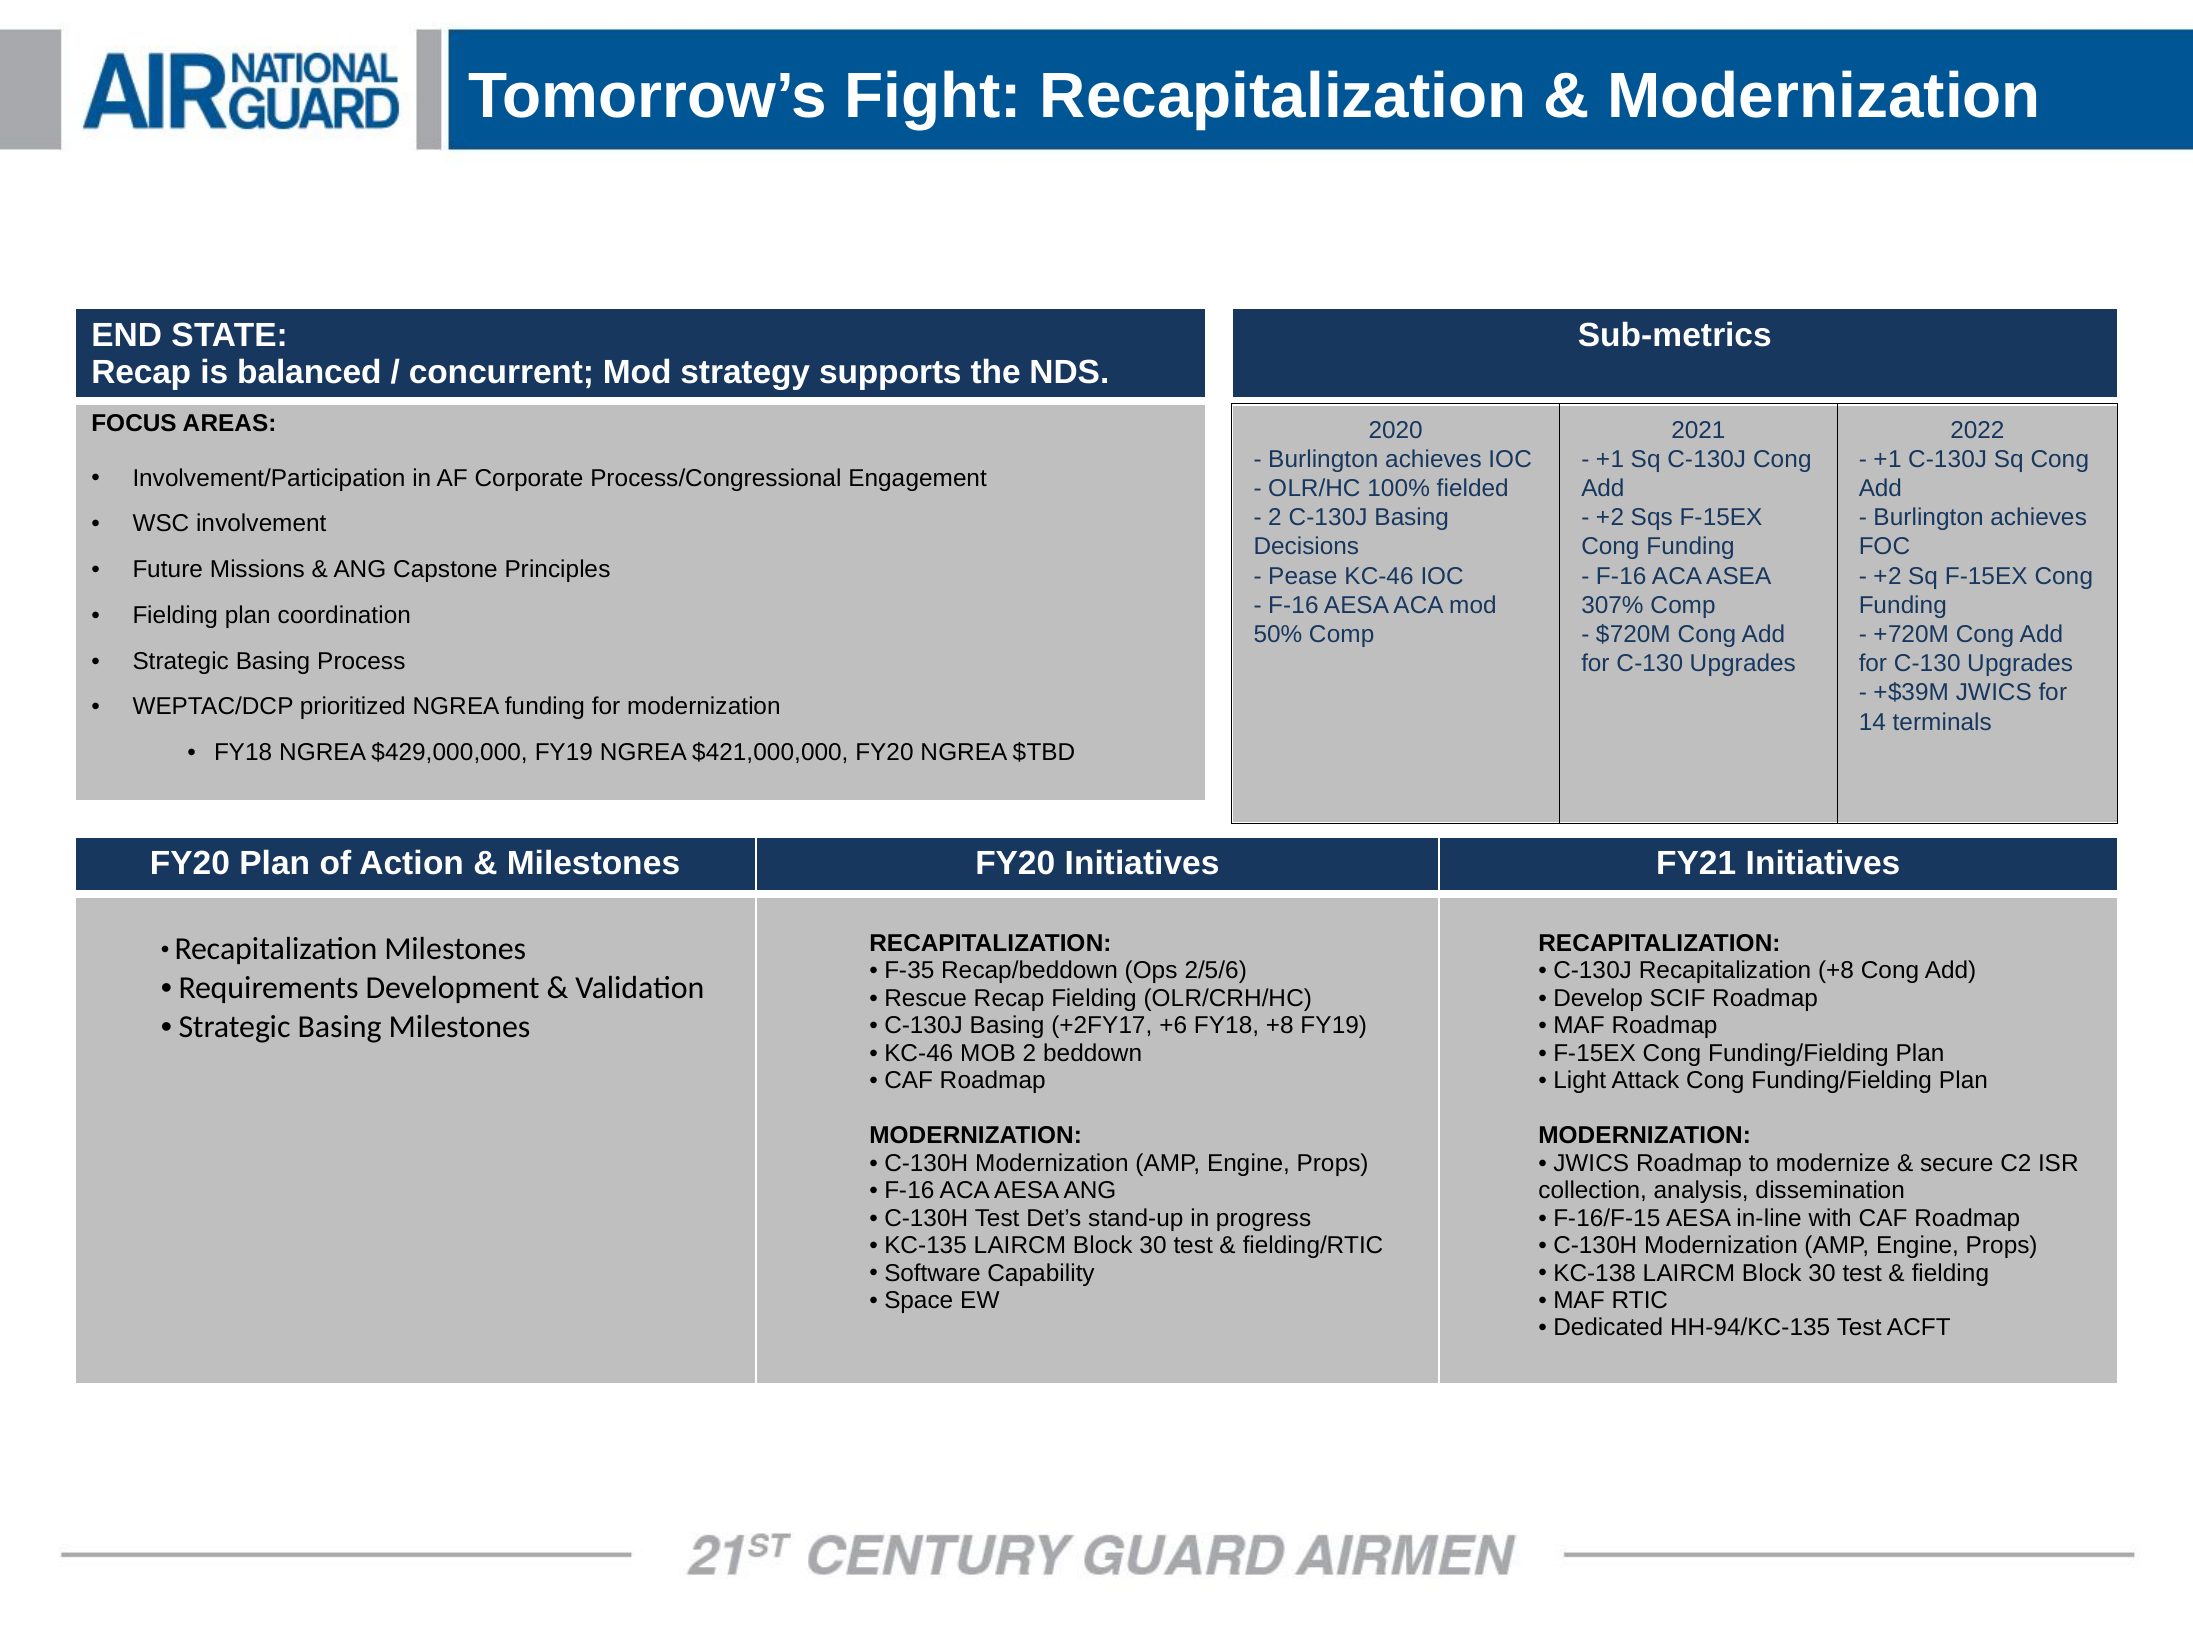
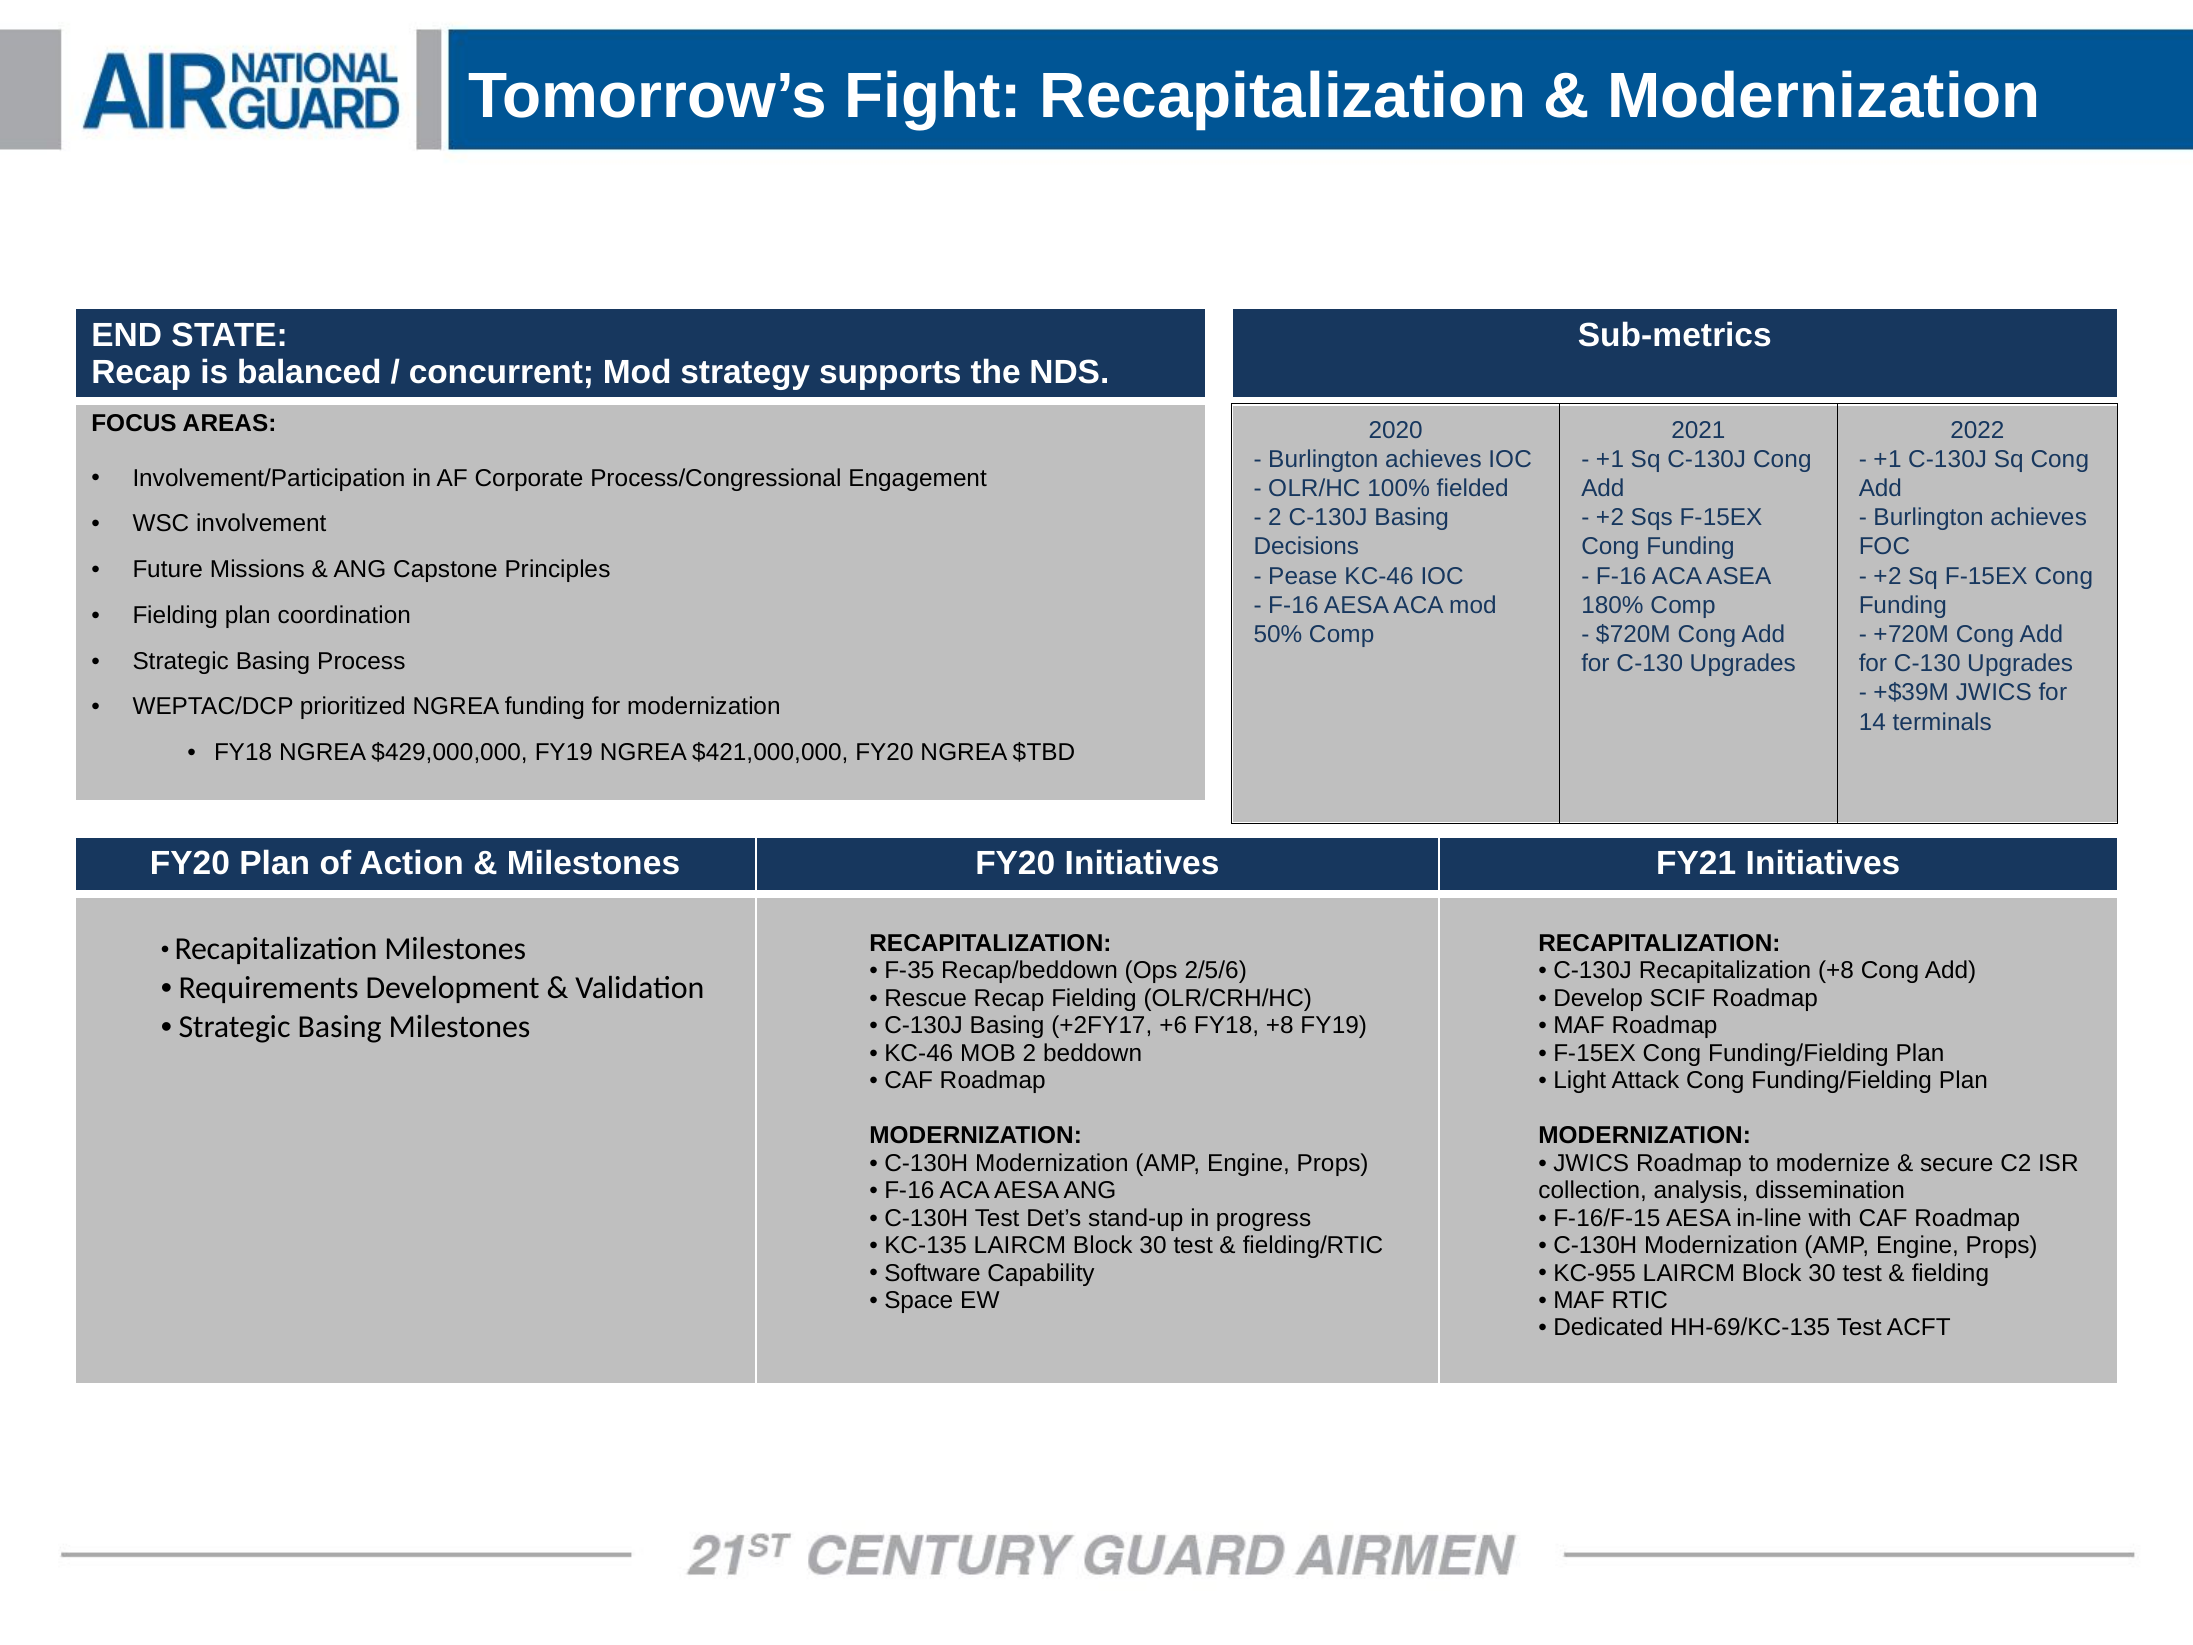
307%: 307% -> 180%
KC-138: KC-138 -> KC-955
HH-94/KC-135: HH-94/KC-135 -> HH-69/KC-135
